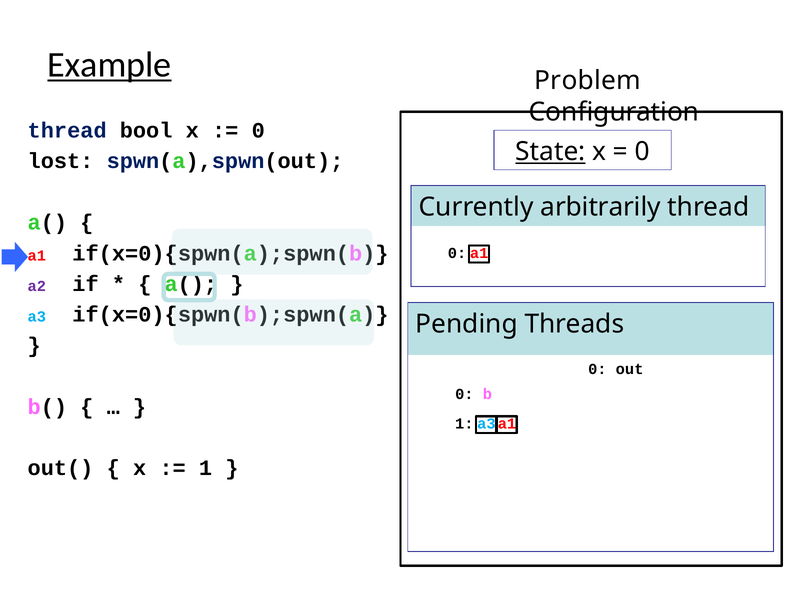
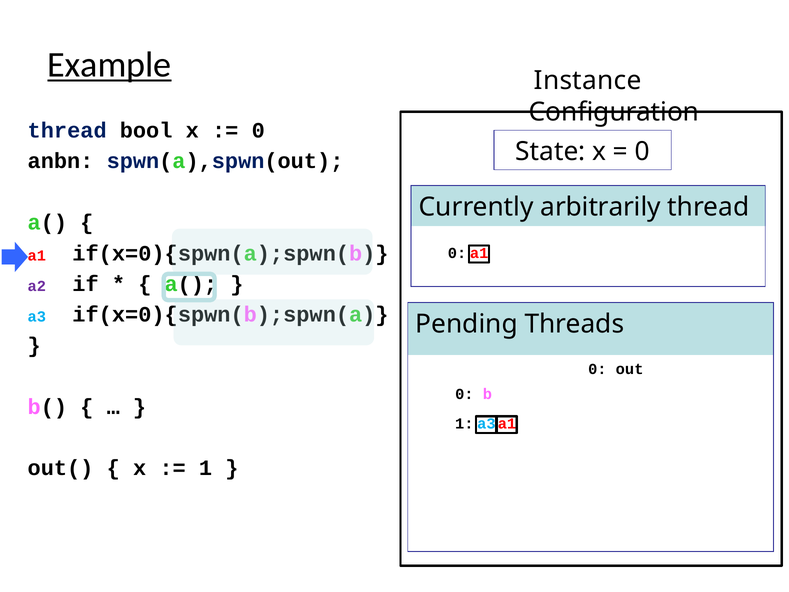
Problem: Problem -> Instance
State underline: present -> none
lost: lost -> anbn
